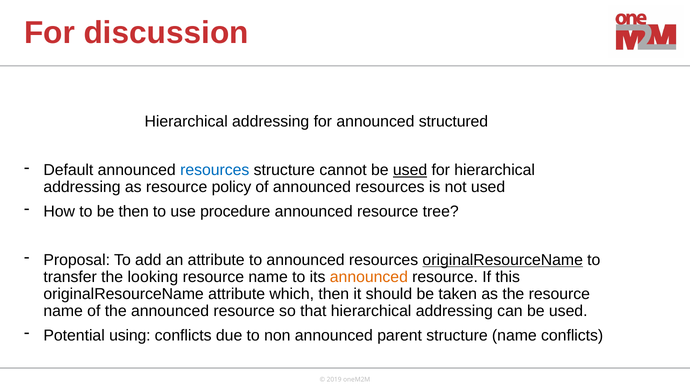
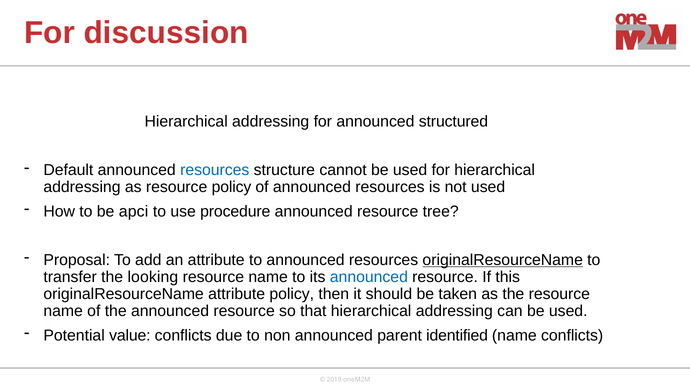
used at (410, 170) underline: present -> none
be then: then -> apci
announced at (369, 277) colour: orange -> blue
attribute which: which -> policy
using: using -> value
parent structure: structure -> identified
